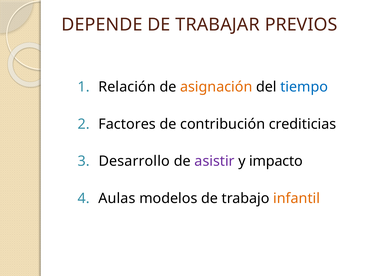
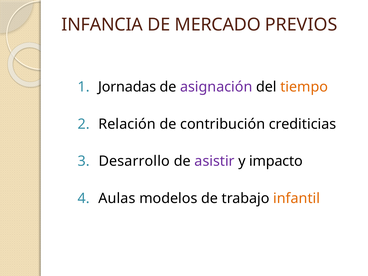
DEPENDE: DEPENDE -> INFANCIA
TRABAJAR: TRABAJAR -> MERCADO
Relación: Relación -> Jornadas
asignación colour: orange -> purple
tiempo colour: blue -> orange
Factores: Factores -> Relación
